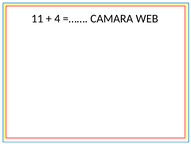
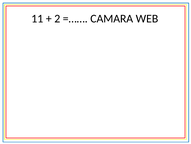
4: 4 -> 2
